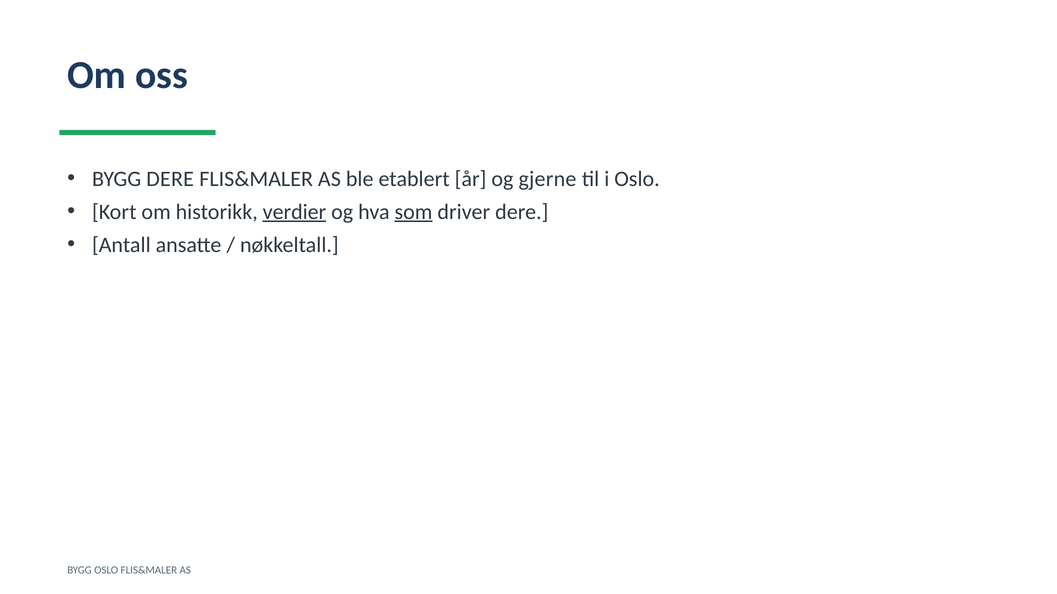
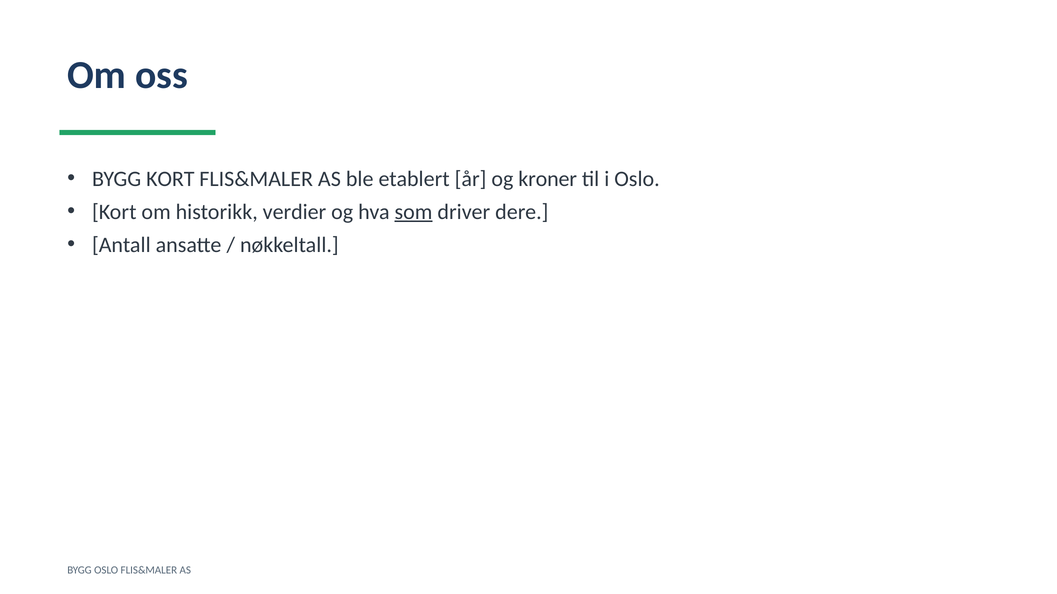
BYGG DERE: DERE -> KORT
gjerne: gjerne -> kroner
verdier underline: present -> none
